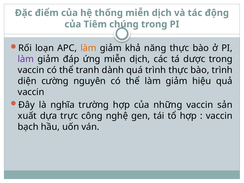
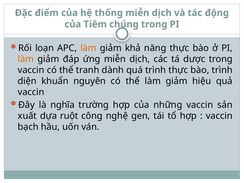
làm at (26, 59) colour: purple -> orange
cường: cường -> khuẩn
trực: trực -> ruột
